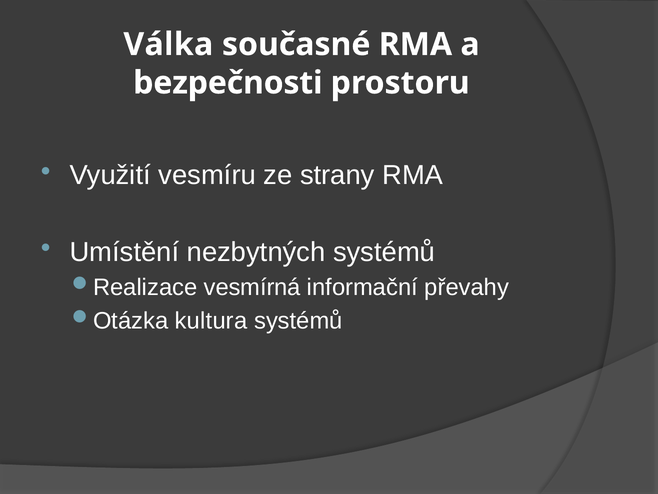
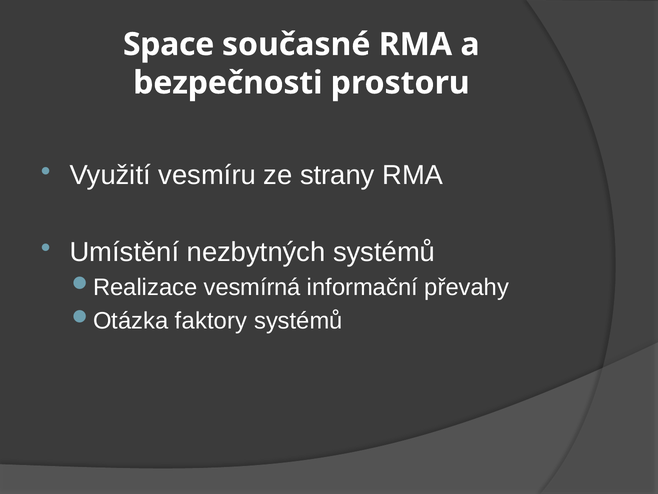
Válka: Válka -> Space
kultura: kultura -> faktory
